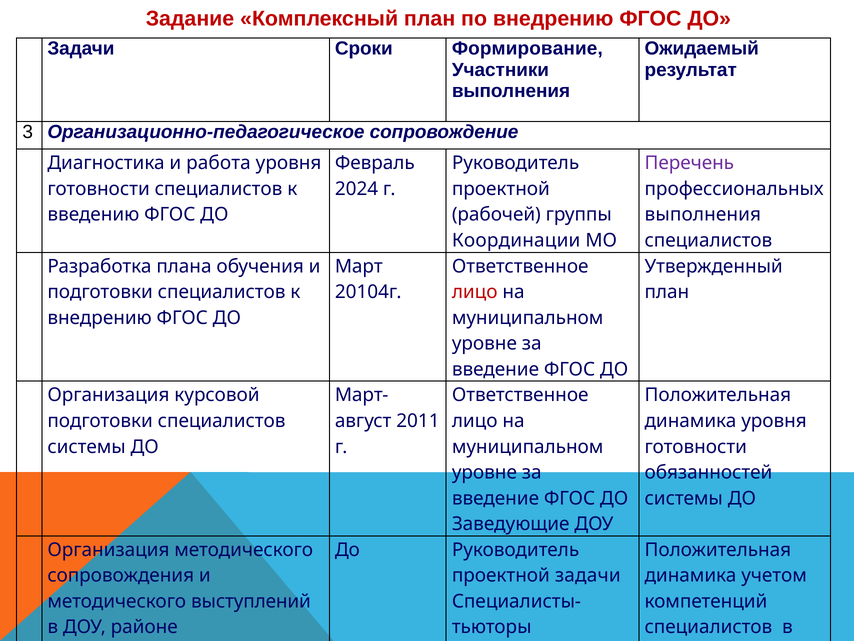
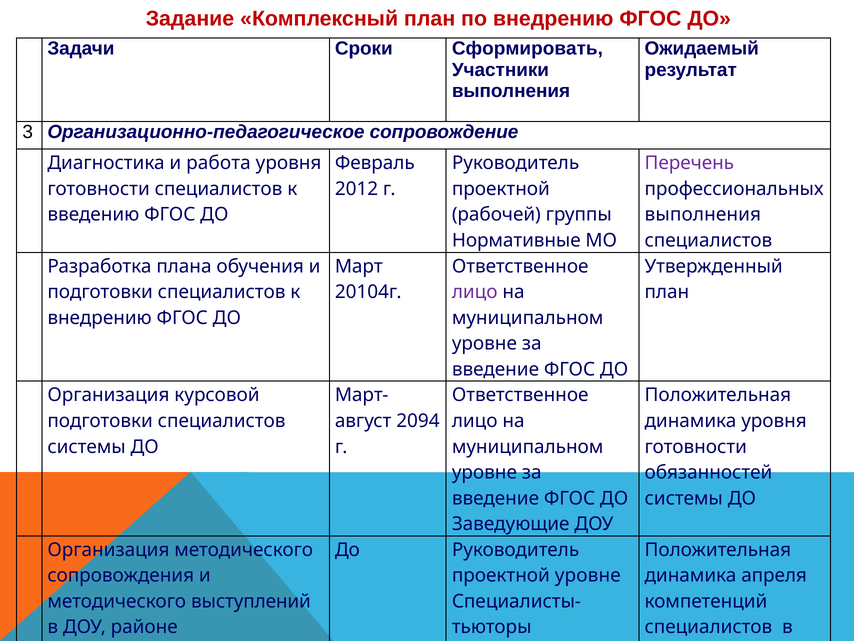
Формирование: Формирование -> Сформировать
2024: 2024 -> 2012
Координации: Координации -> Нормативные
лицо at (475, 292) colour: red -> purple
2011: 2011 -> 2094
проектной задачи: задачи -> уровне
учетом: учетом -> апреля
